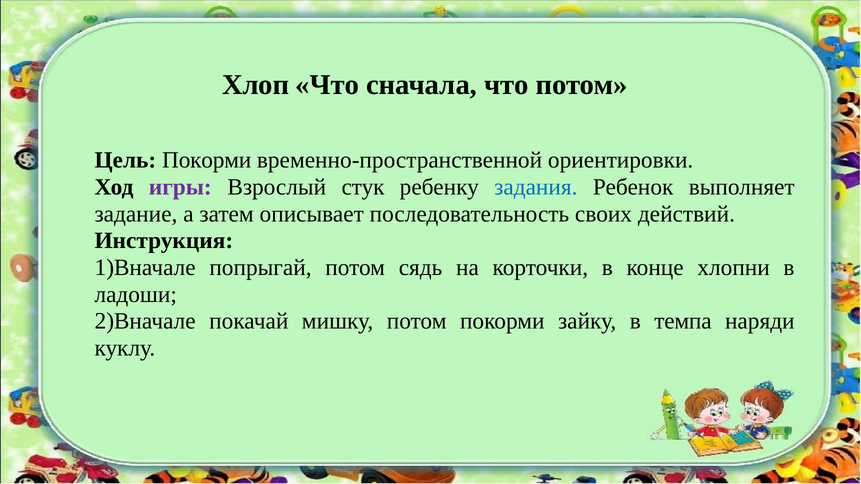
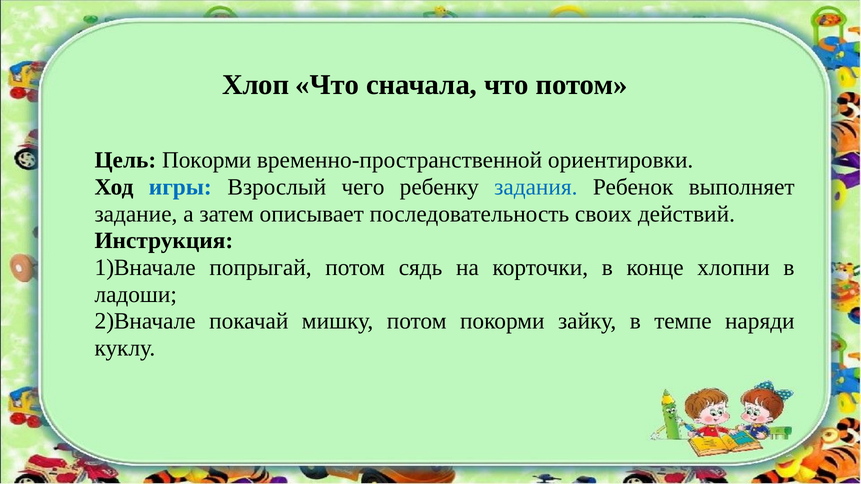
игры colour: purple -> blue
стук: стук -> чего
темпа: темпа -> темпе
